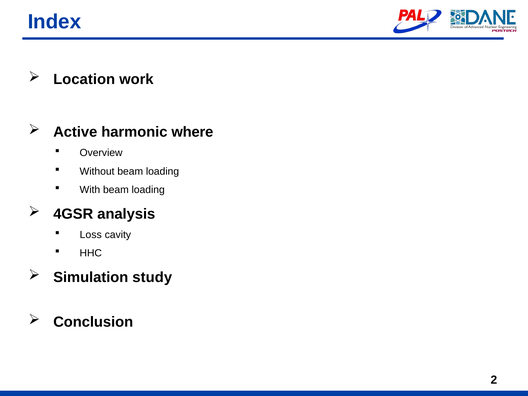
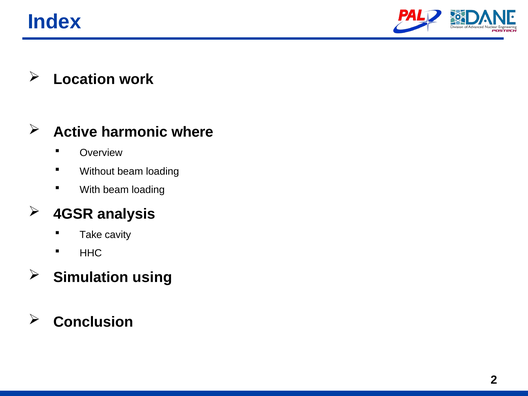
Loss: Loss -> Take
study: study -> using
